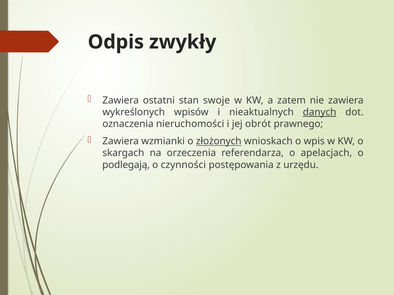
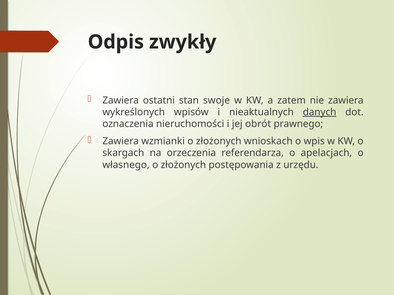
złożonych at (219, 141) underline: present -> none
podlegają: podlegają -> własnego
czynności at (183, 165): czynności -> złożonych
